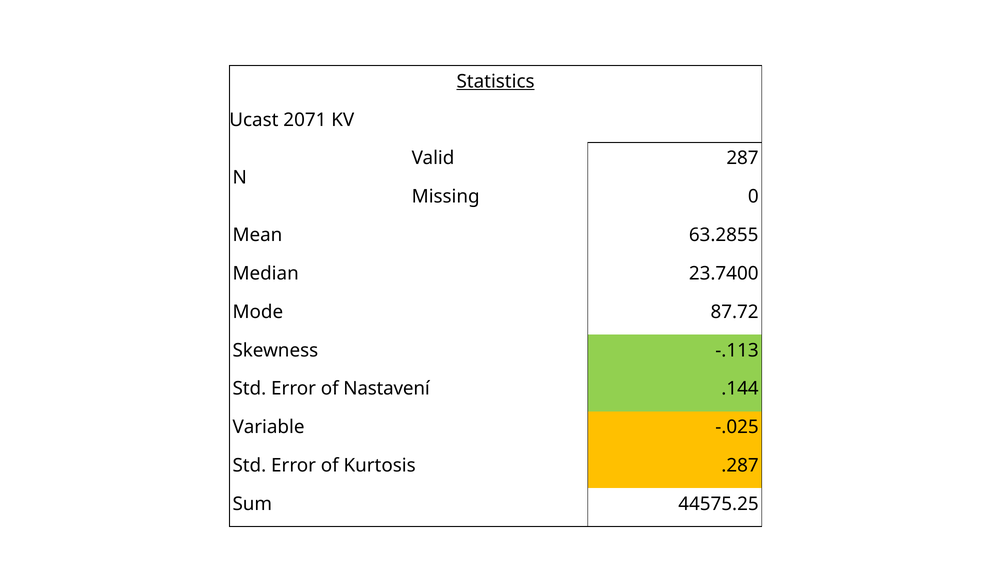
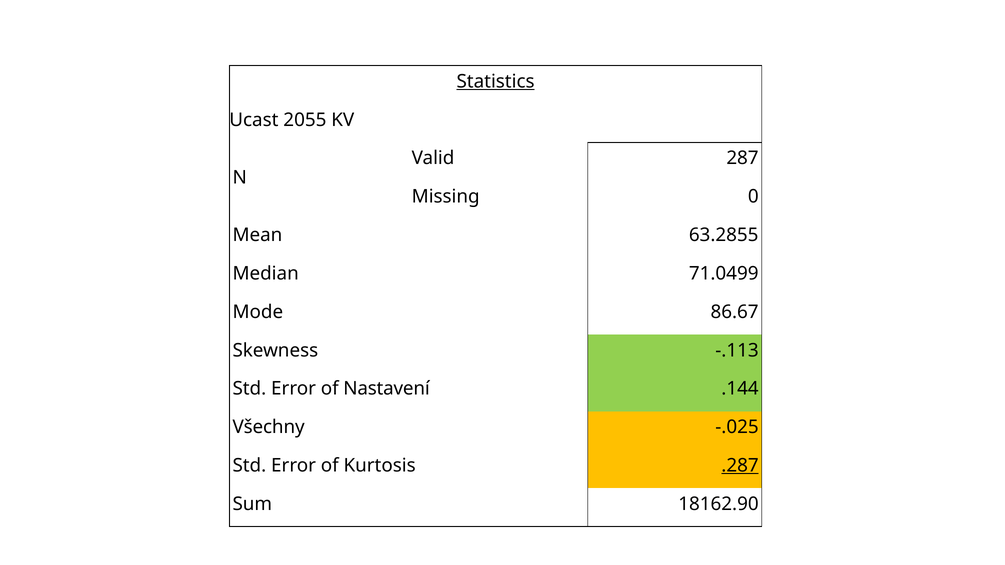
2071: 2071 -> 2055
23.7400: 23.7400 -> 71.0499
87.72: 87.72 -> 86.67
Variable: Variable -> Všechny
.287 underline: none -> present
44575.25: 44575.25 -> 18162.90
